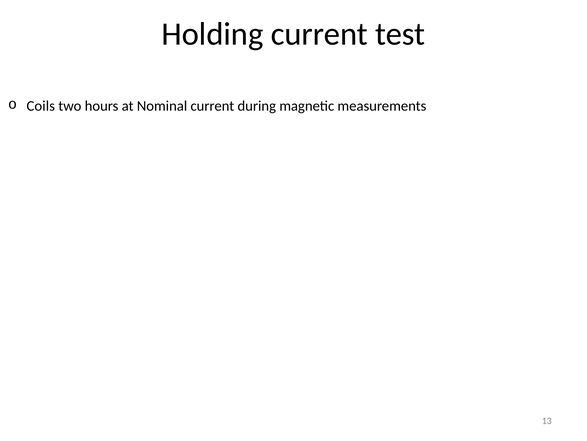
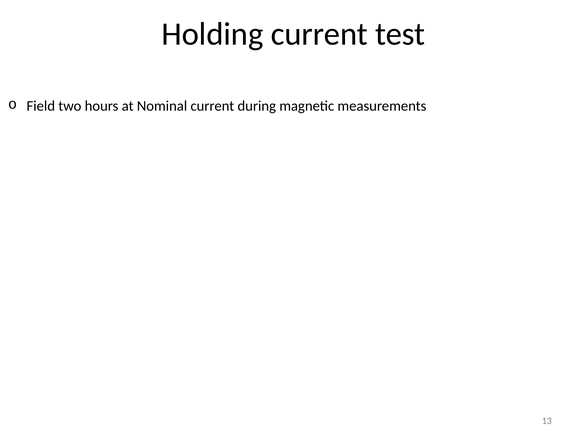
Coils: Coils -> Field
